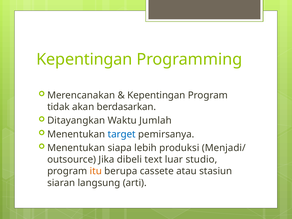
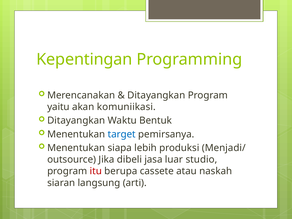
Kepentingan at (156, 95): Kepentingan -> Ditayangkan
tidak: tidak -> yaitu
berdasarkan: berdasarkan -> komuniikasi
Jumlah: Jumlah -> Bentuk
text: text -> jasa
itu colour: orange -> red
stasiun: stasiun -> naskah
